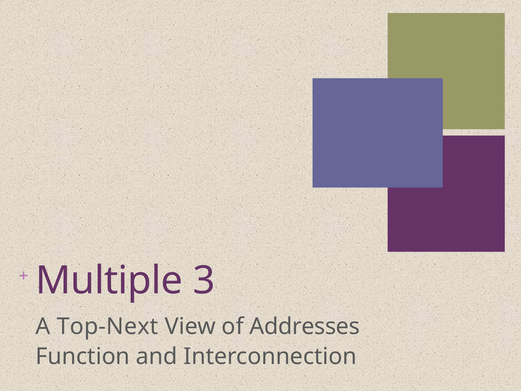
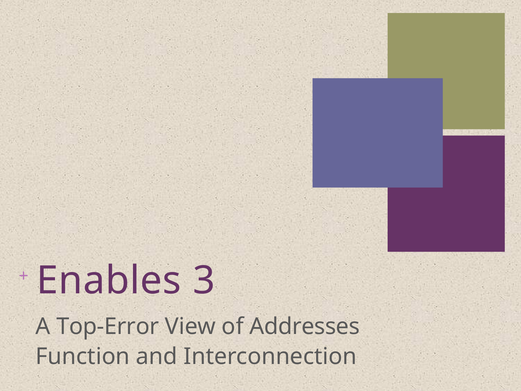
Multiple: Multiple -> Enables
Top-Next: Top-Next -> Top-Error
